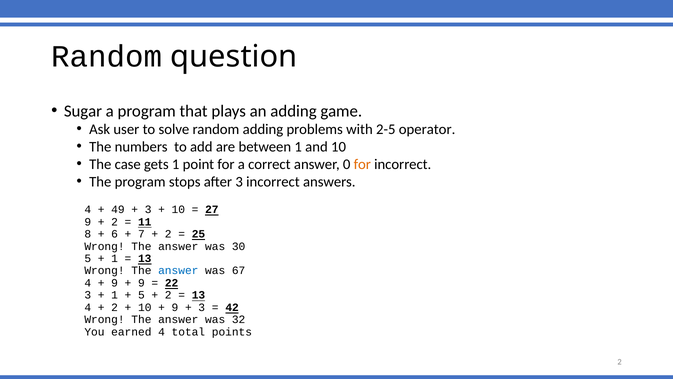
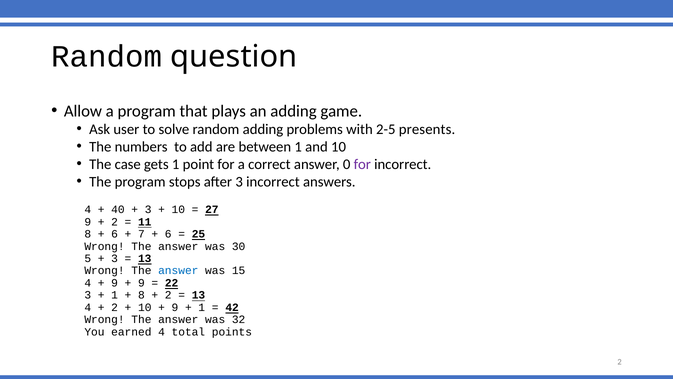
Sugar: Sugar -> Allow
operator: operator -> presents
for at (362, 164) colour: orange -> purple
49: 49 -> 40
2 at (168, 234): 2 -> 6
1 at (115, 258): 1 -> 3
67: 67 -> 15
5 at (141, 295): 5 -> 8
3 at (202, 307): 3 -> 1
